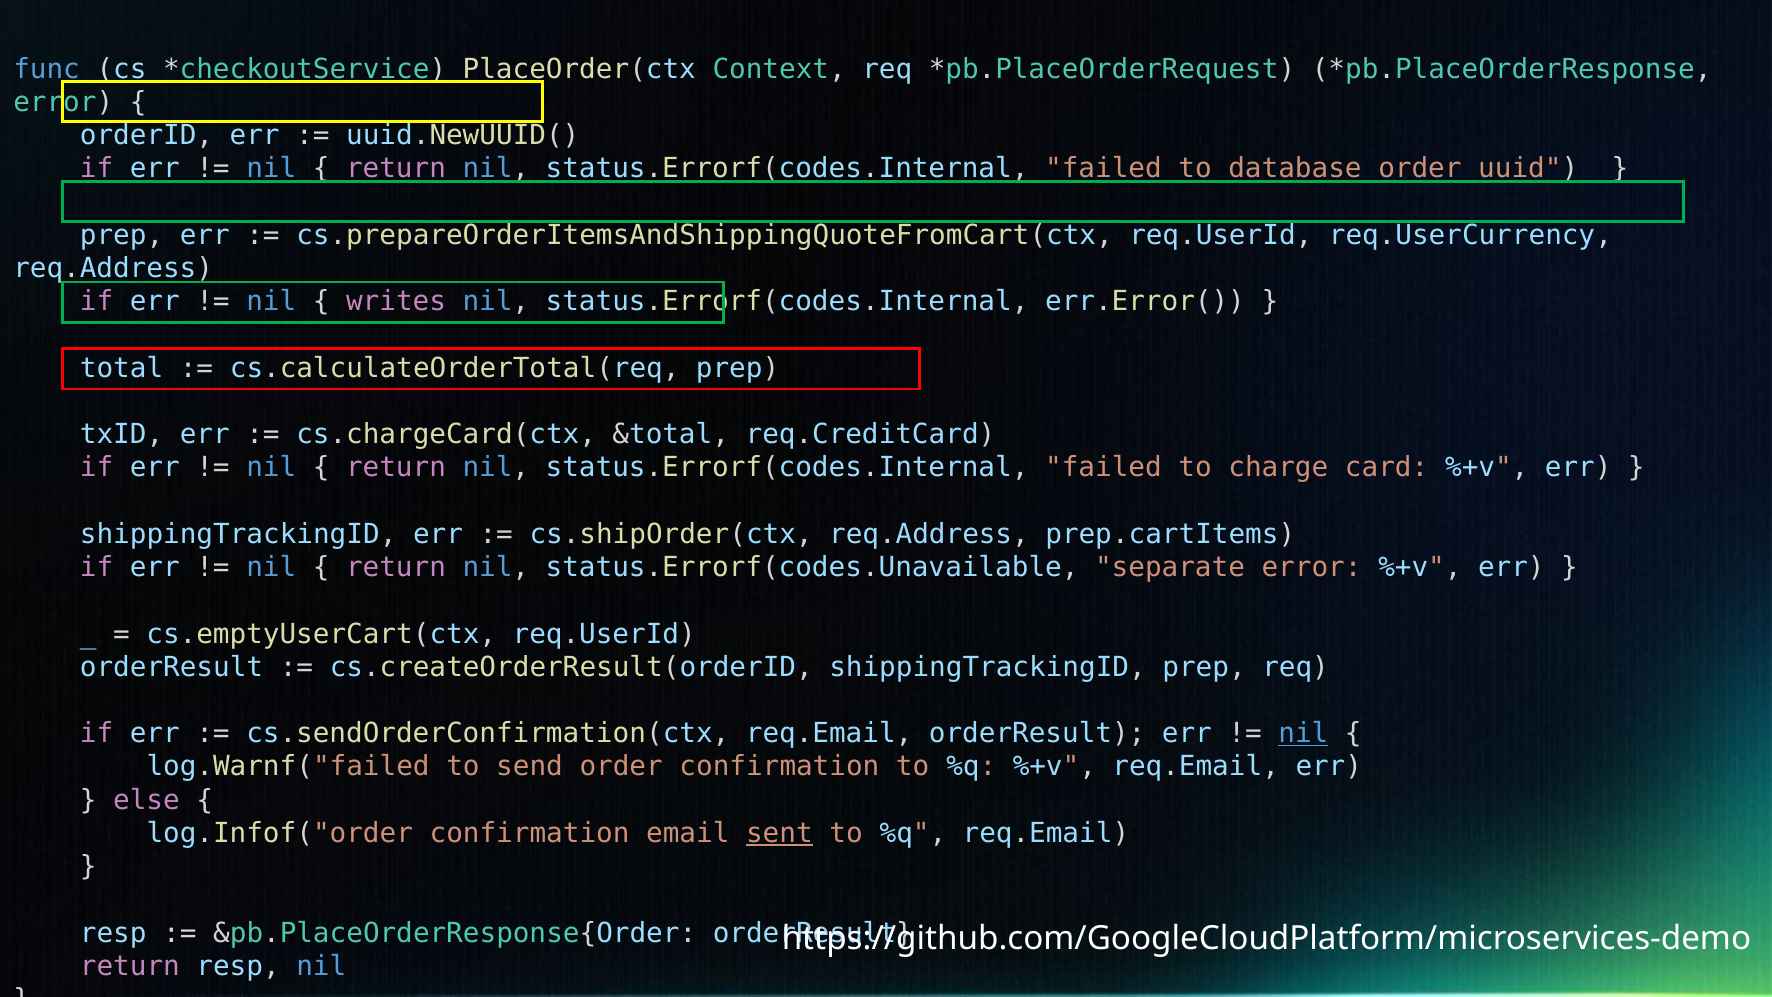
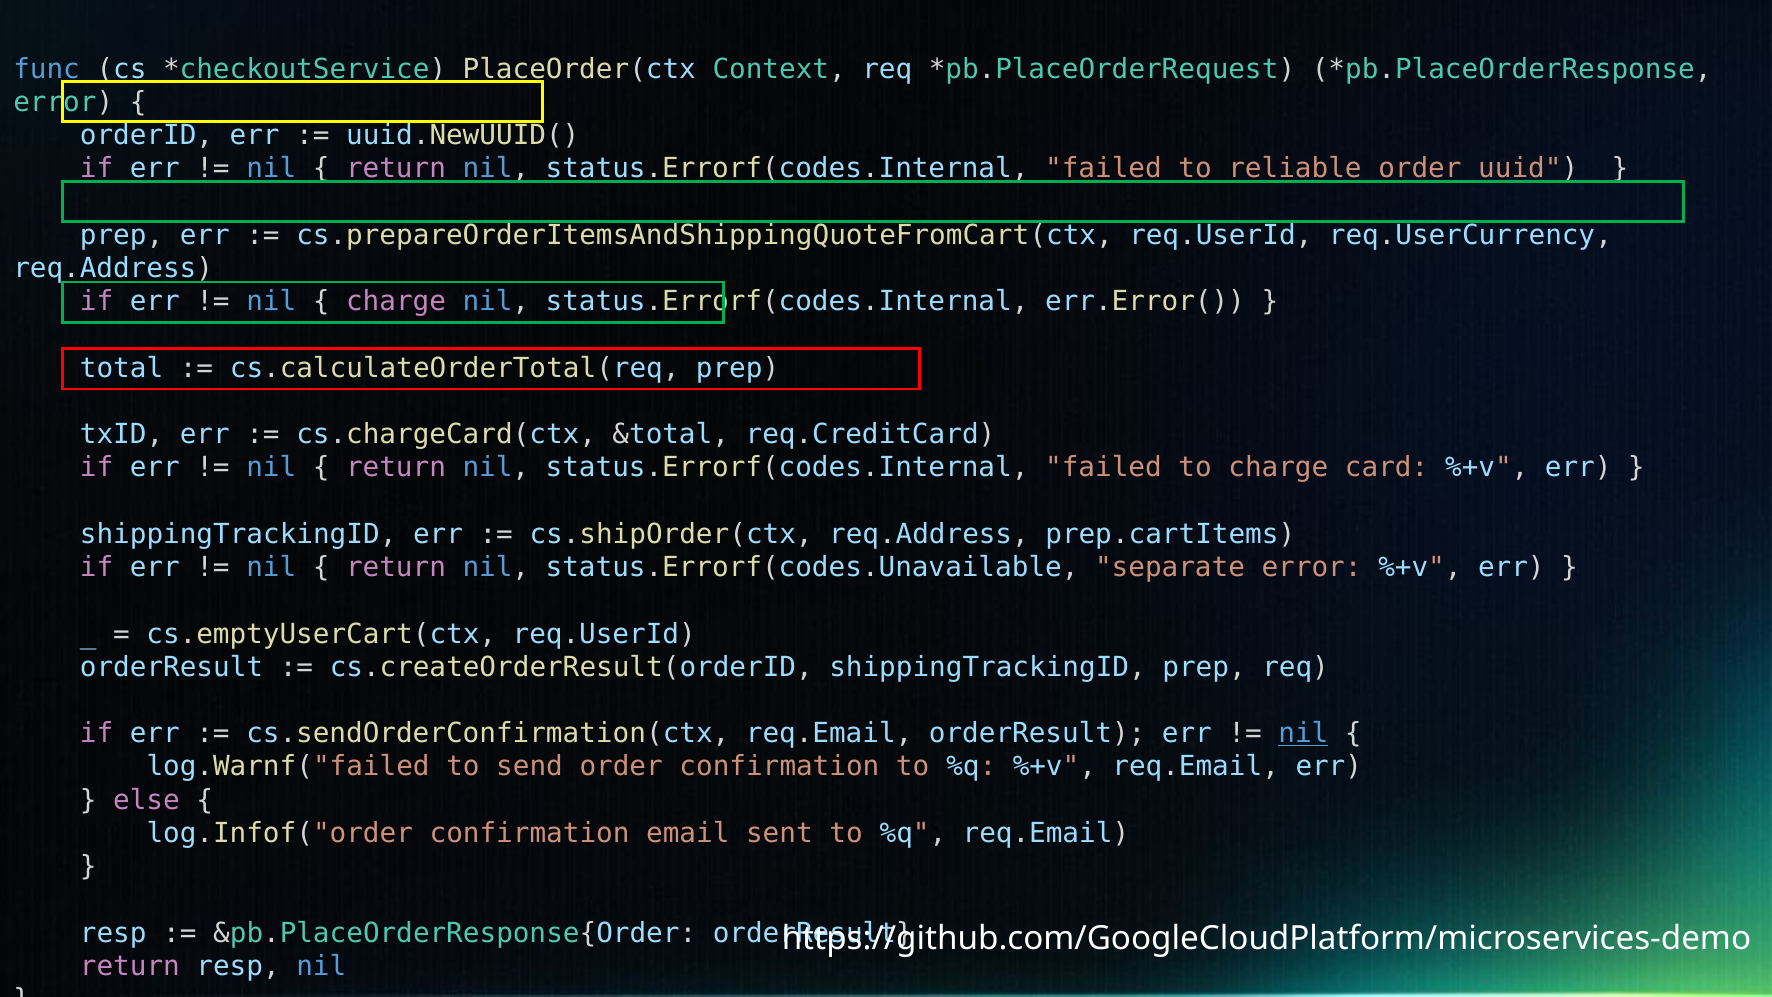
database: database -> reliable
writes at (396, 301): writes -> charge
sent underline: present -> none
